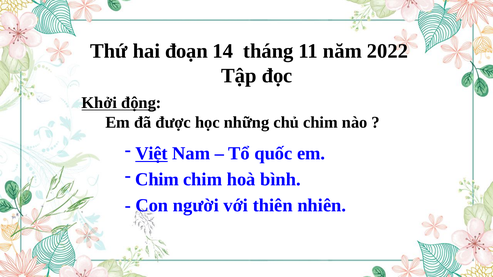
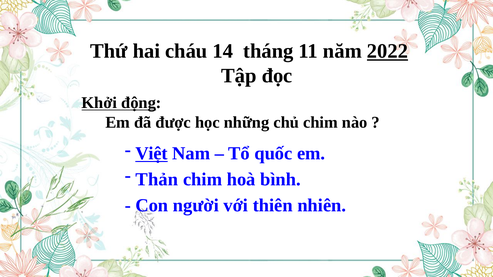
đoạn: đoạn -> cháu
2022 underline: none -> present
Chim at (157, 180): Chim -> Thản
